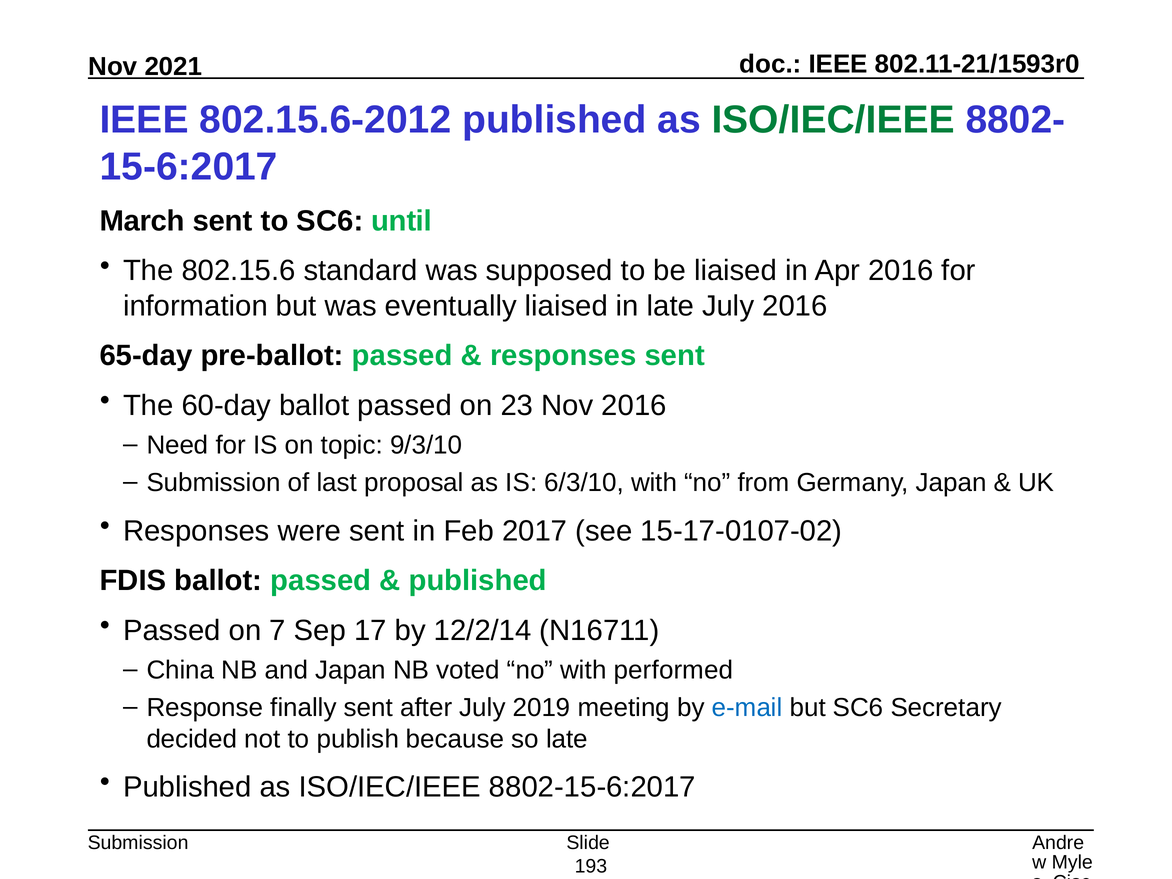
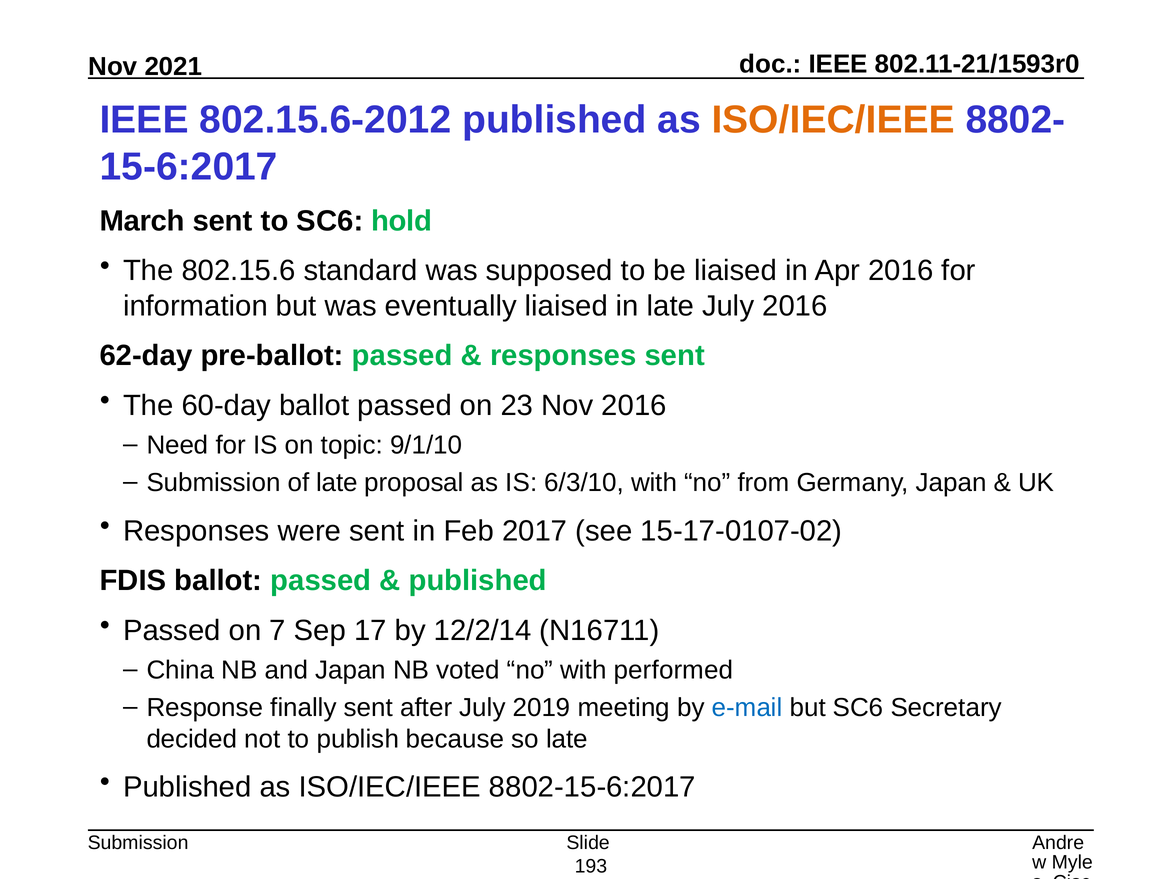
ISO/IEC/IEEE at (833, 120) colour: green -> orange
until: until -> hold
65-day: 65-day -> 62-day
9/3/10: 9/3/10 -> 9/1/10
of last: last -> late
